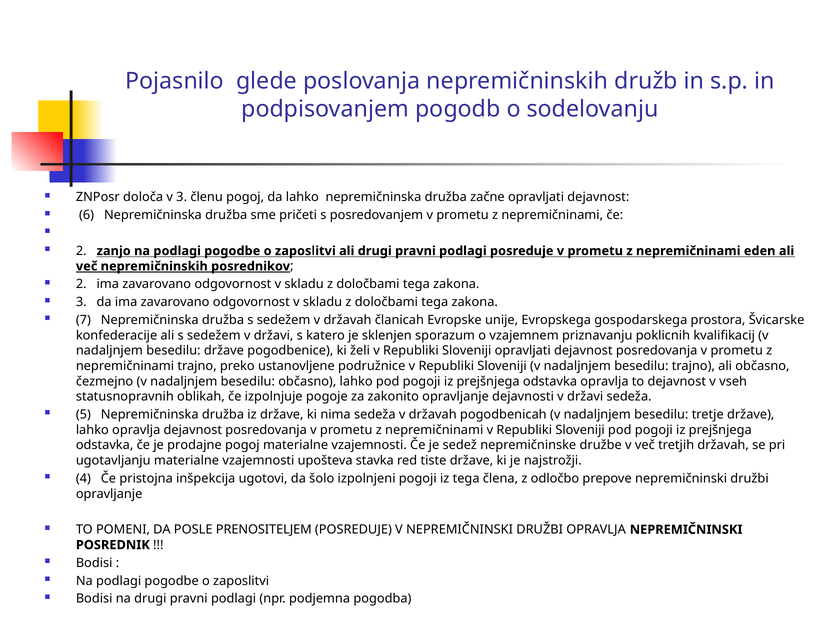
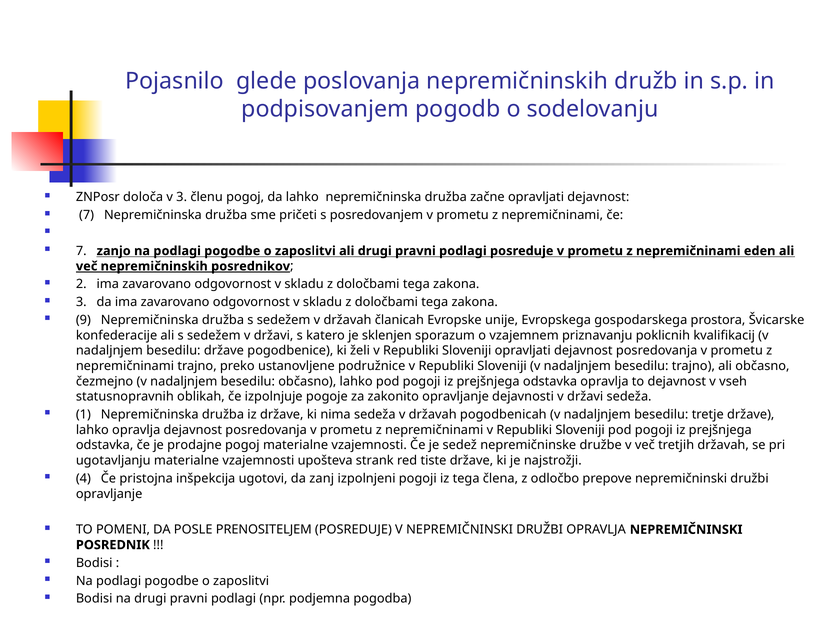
6 at (87, 215): 6 -> 7
2 at (81, 251): 2 -> 7
7: 7 -> 9
5: 5 -> 1
stavka: stavka -> strank
šolo: šolo -> zanj
